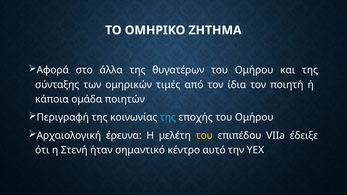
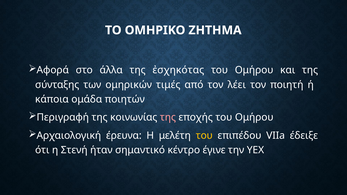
θυγατέρων: θυγατέρων -> ἐσχηκότας
ίδια: ίδια -> λέει
της at (168, 118) colour: light blue -> pink
αυτό: αυτό -> έγινε
